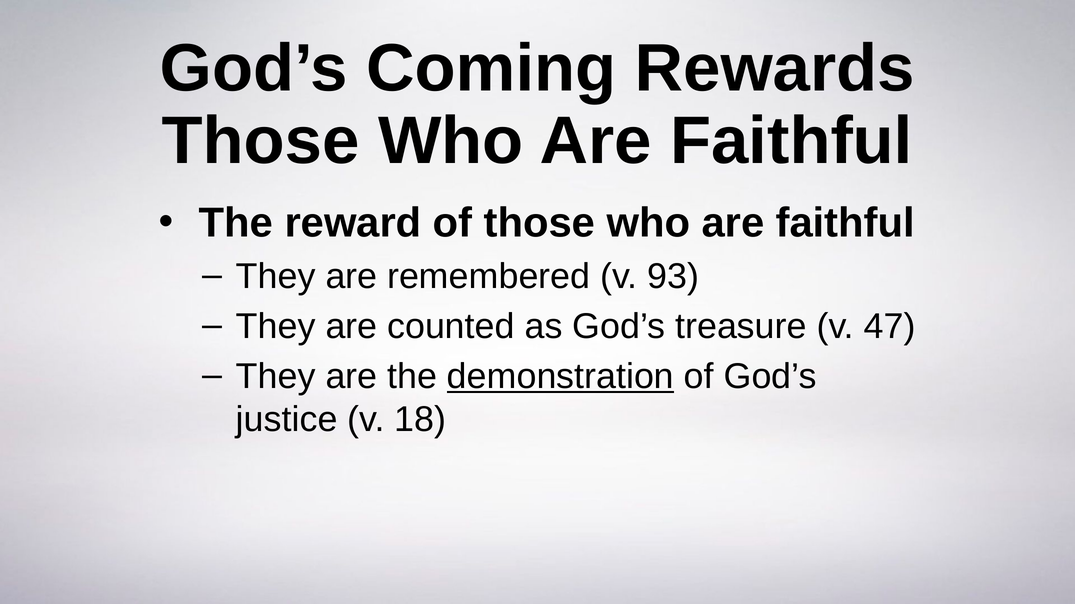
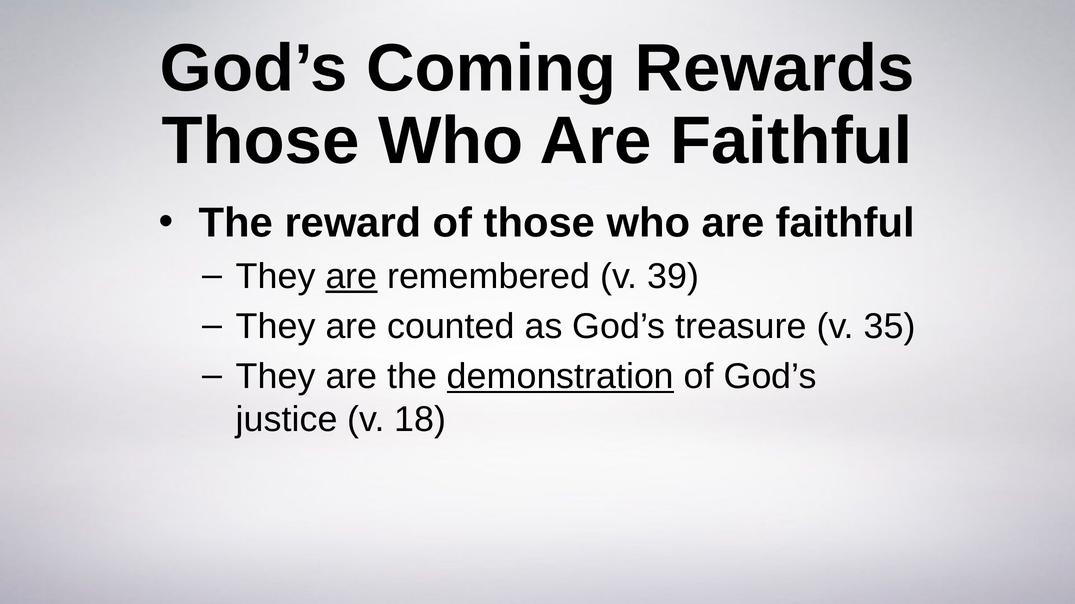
are at (351, 277) underline: none -> present
93: 93 -> 39
47: 47 -> 35
